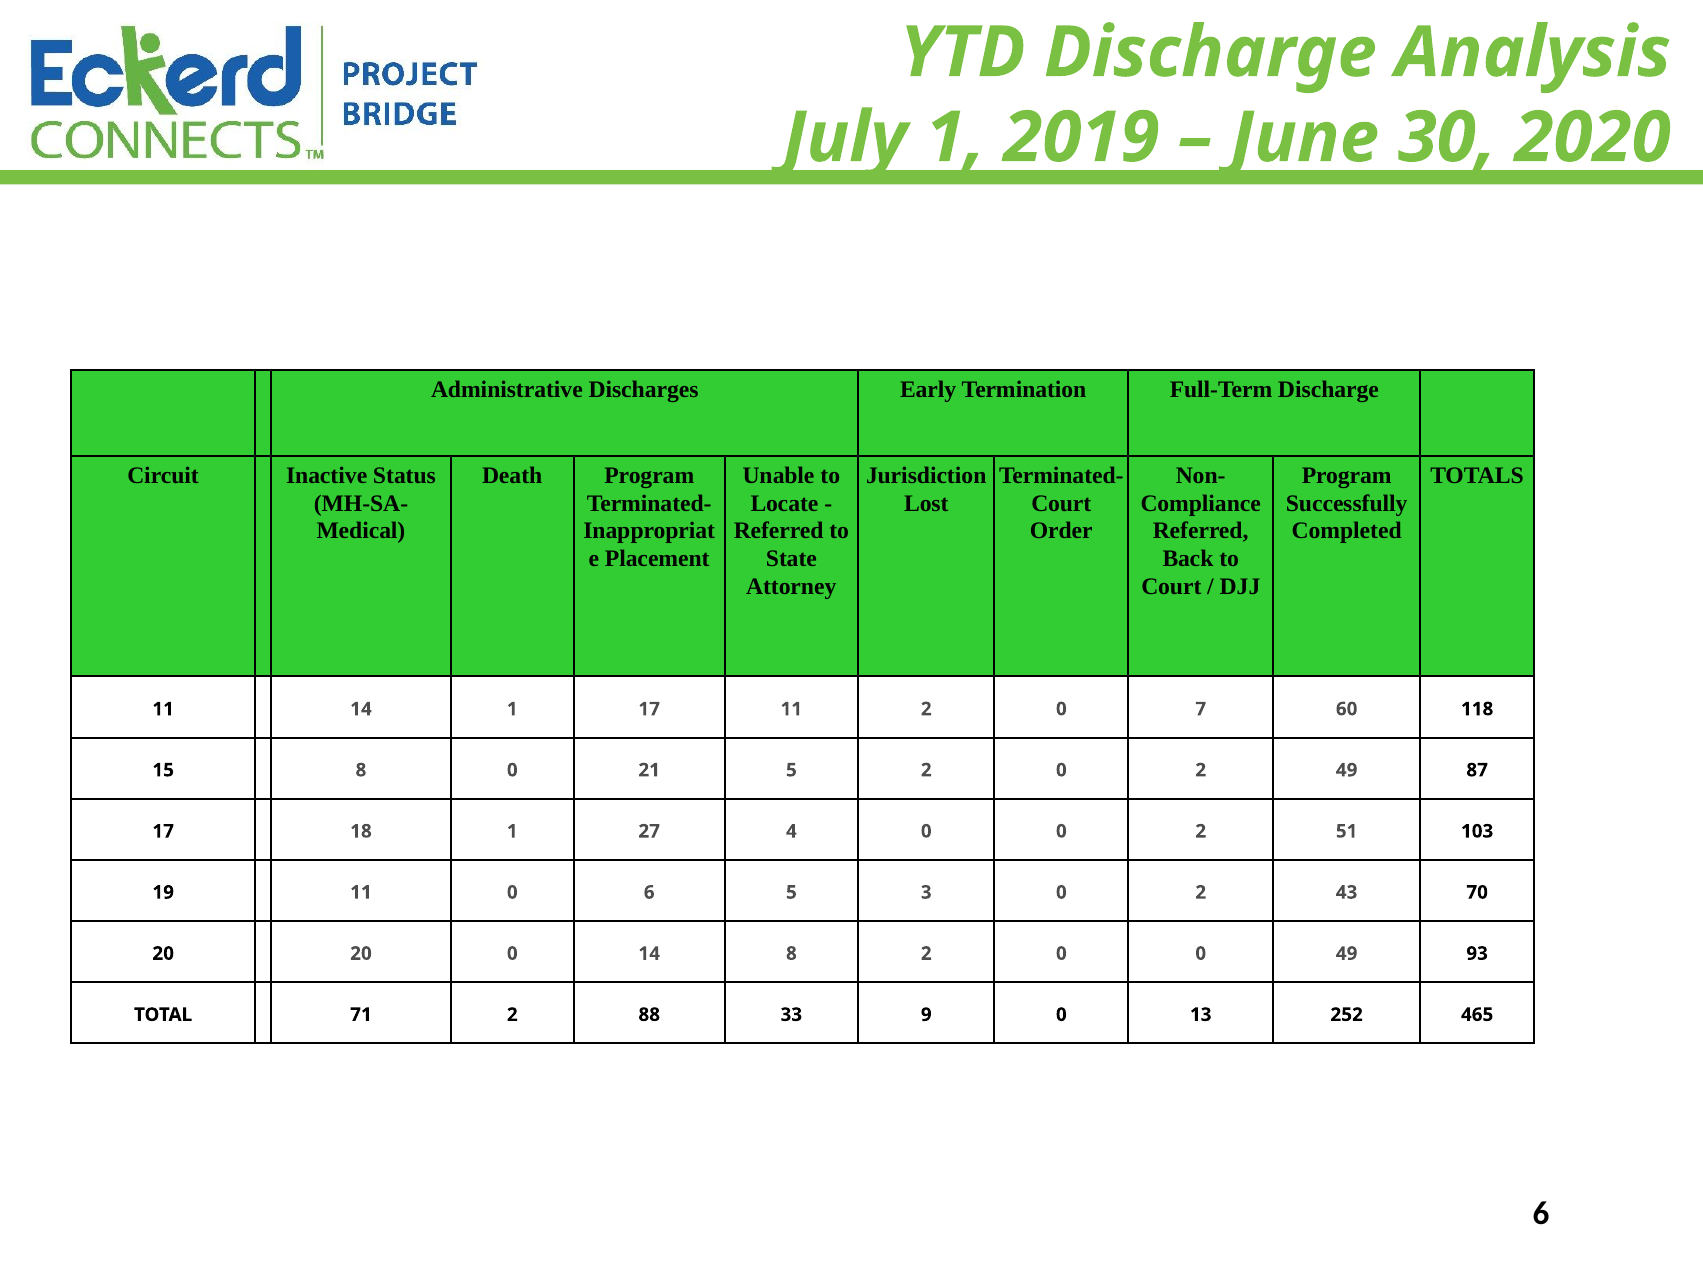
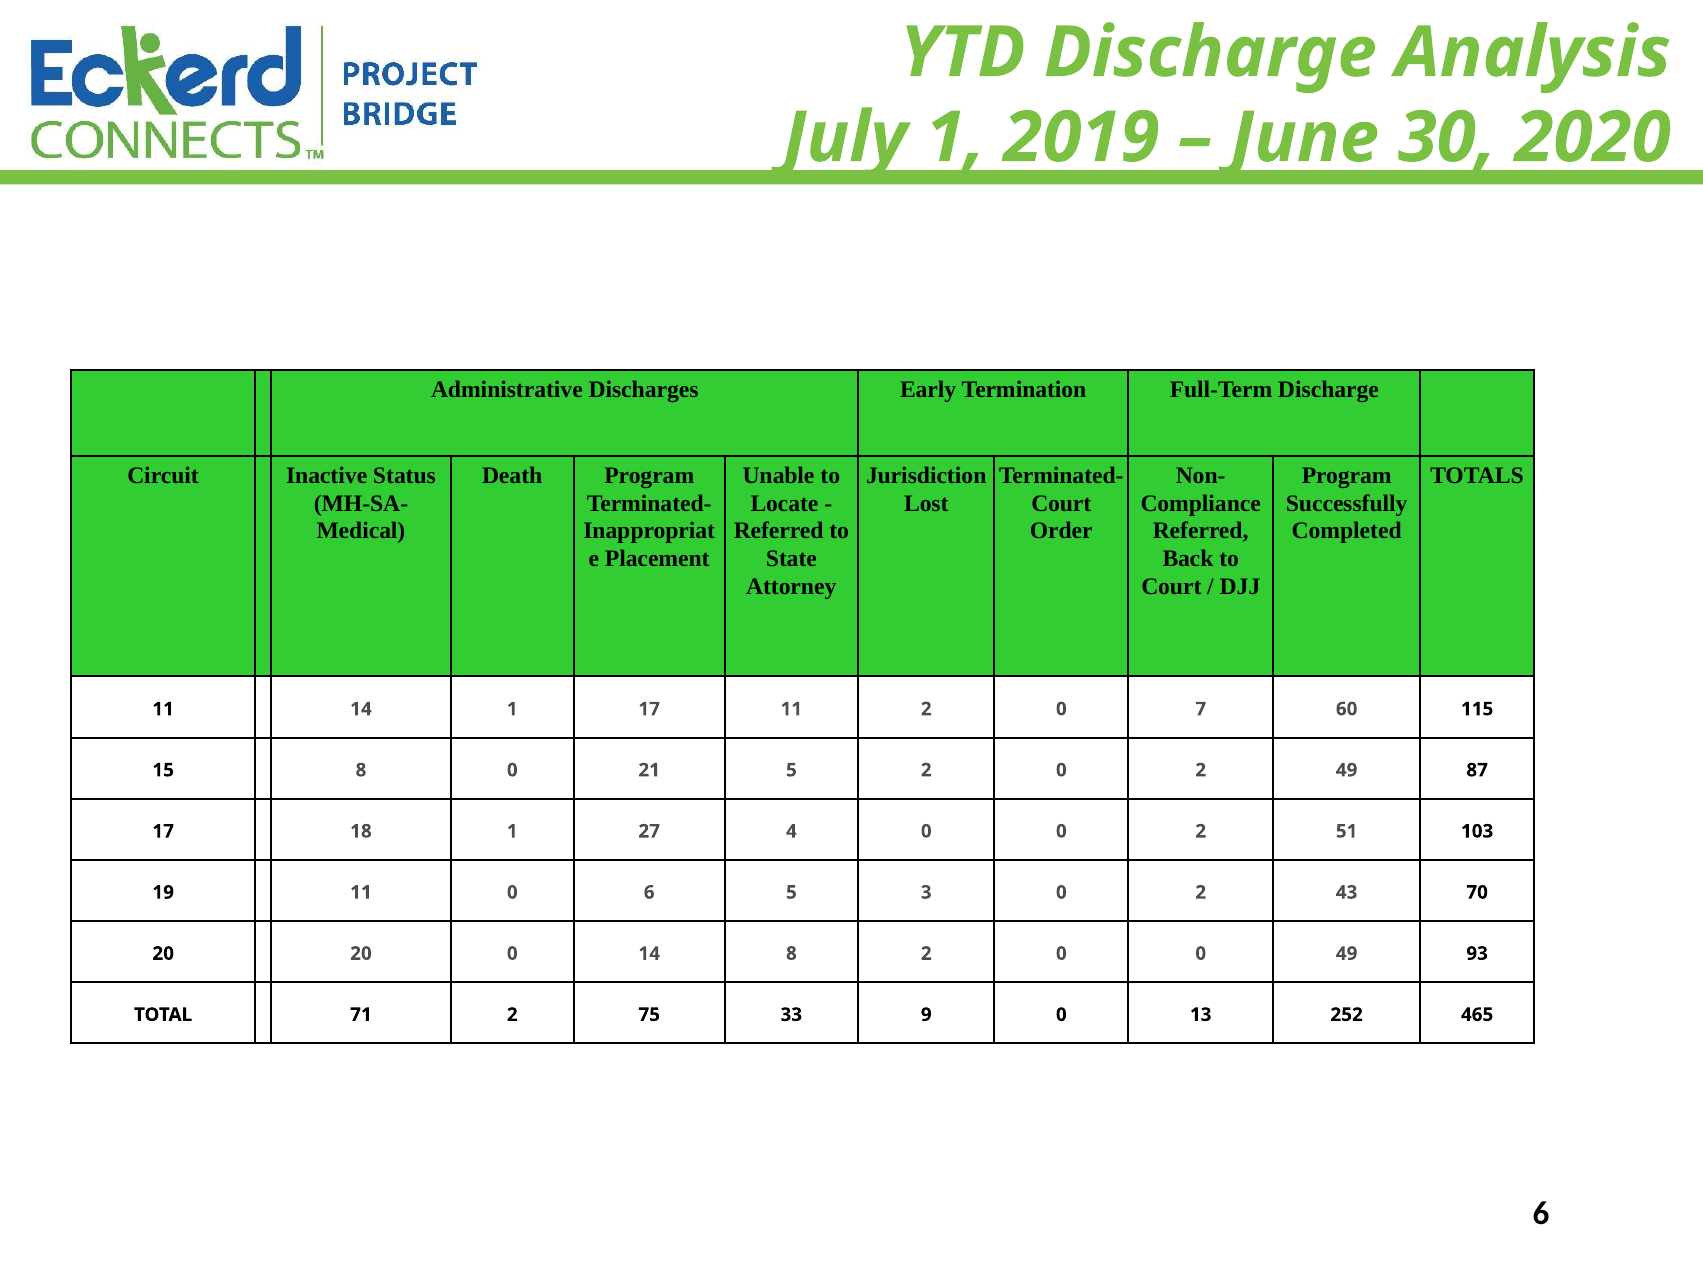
118: 118 -> 115
88: 88 -> 75
